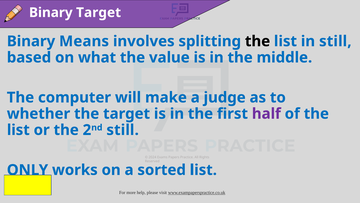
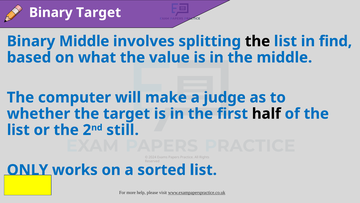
Binary Means: Means -> Middle
in still: still -> find
half colour: purple -> black
